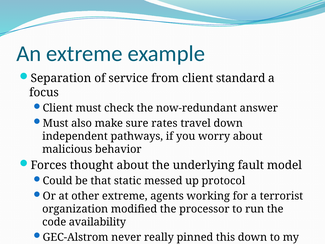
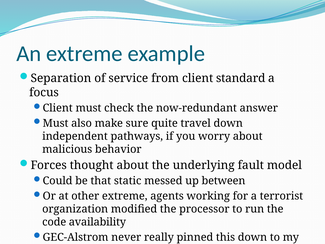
rates: rates -> quite
protocol: protocol -> between
